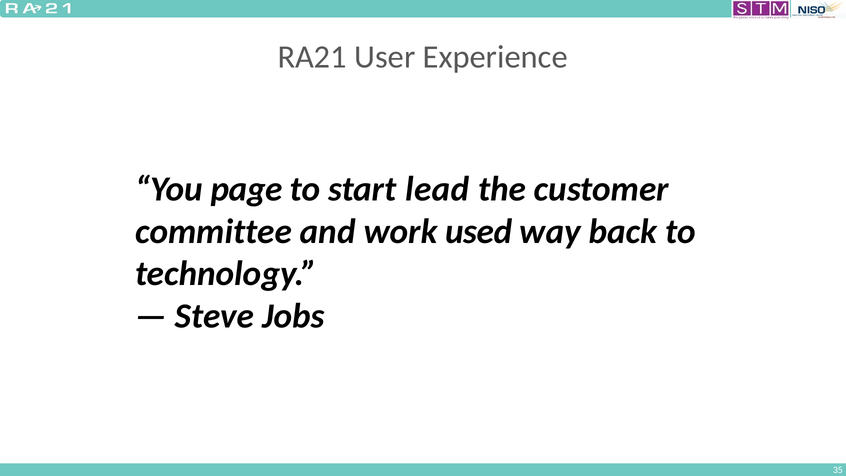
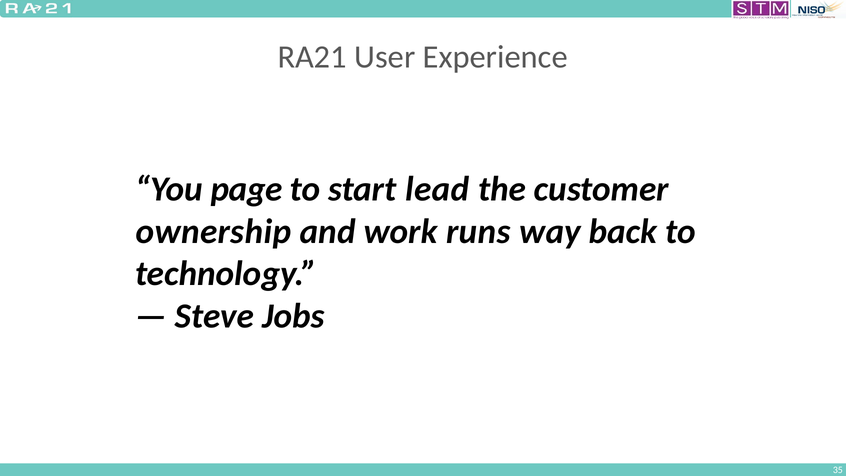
committee: committee -> ownership
used: used -> runs
